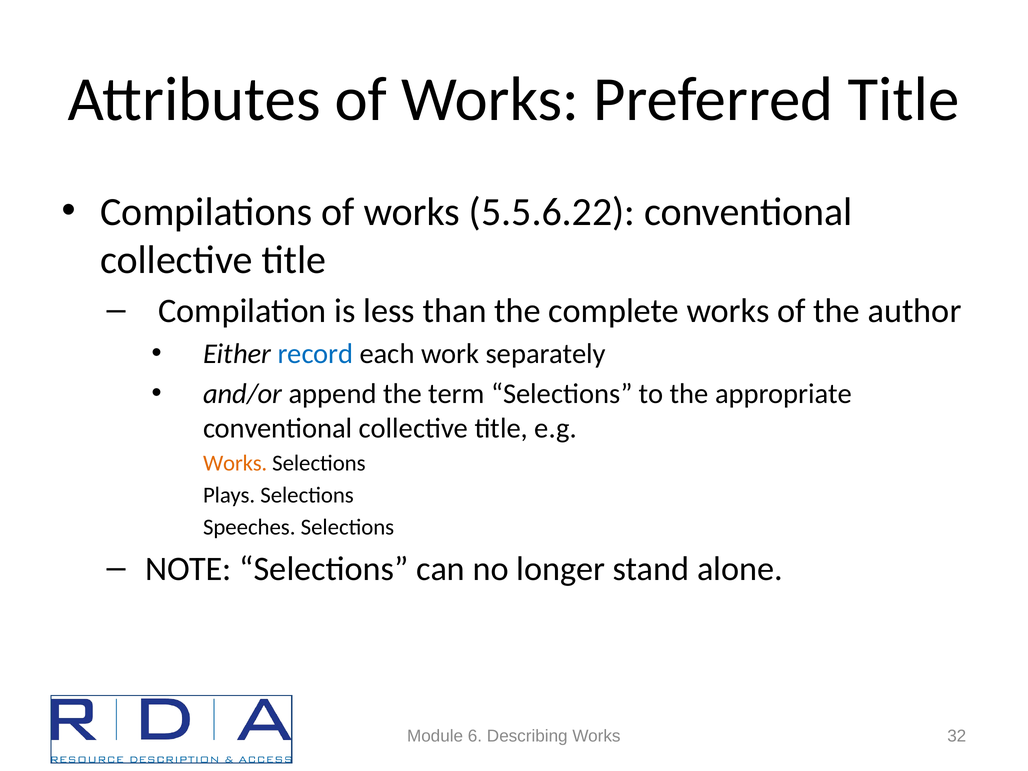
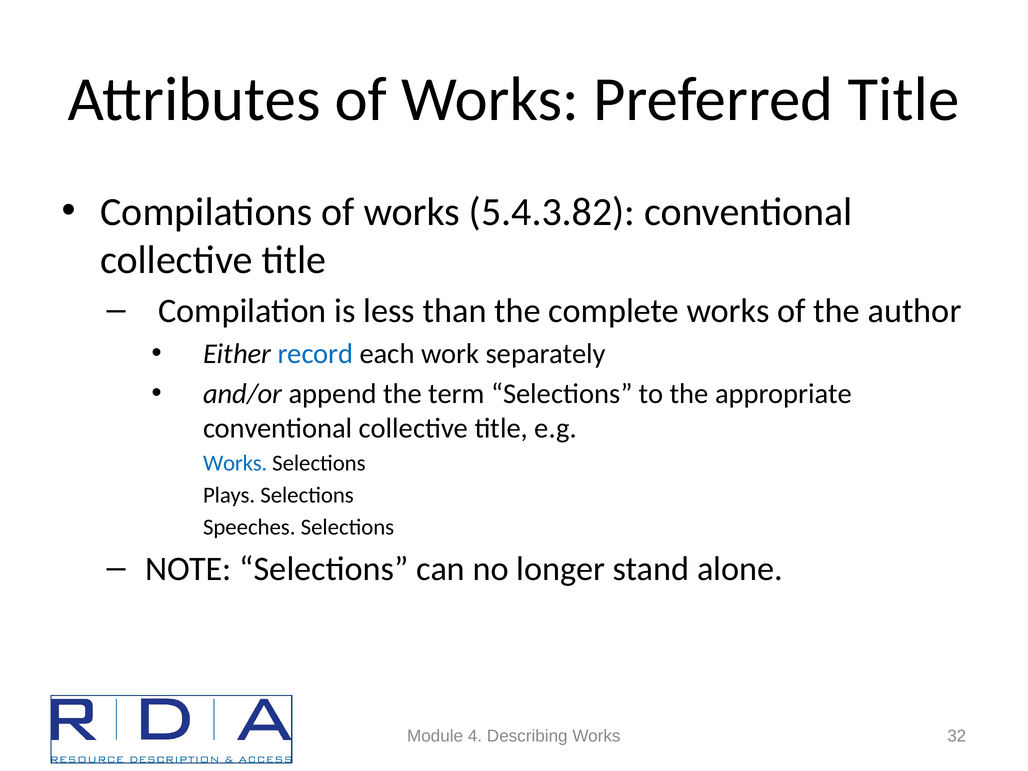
5.5.6.22: 5.5.6.22 -> 5.4.3.82
Works at (235, 463) colour: orange -> blue
6: 6 -> 4
